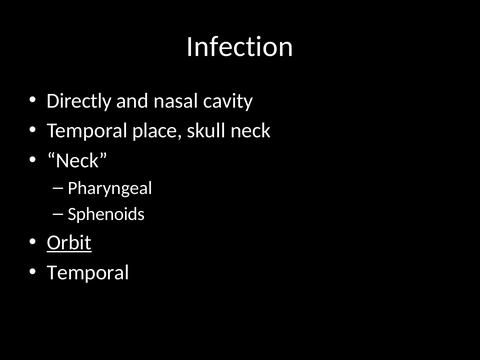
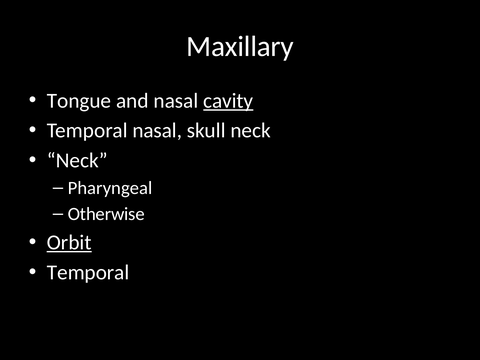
Infection: Infection -> Maxillary
Directly: Directly -> Tongue
cavity underline: none -> present
Temporal place: place -> nasal
Sphenoids: Sphenoids -> Otherwise
